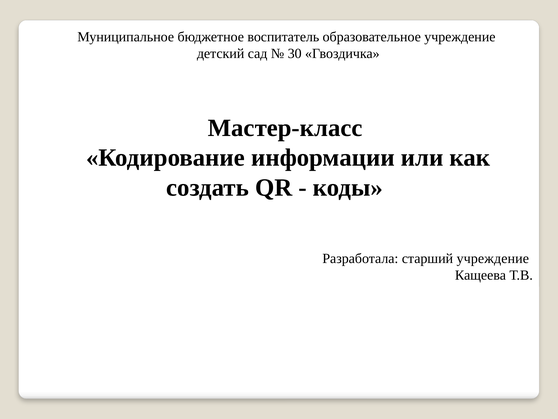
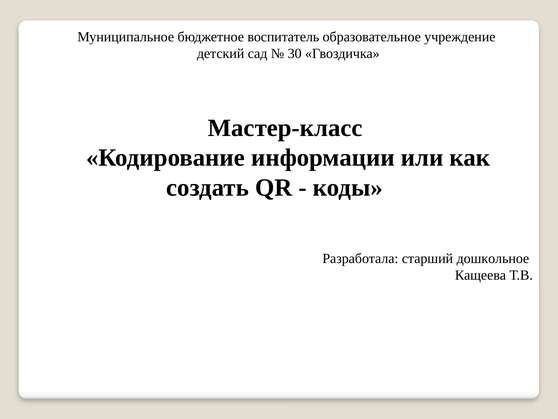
старший учреждение: учреждение -> дошкольное
